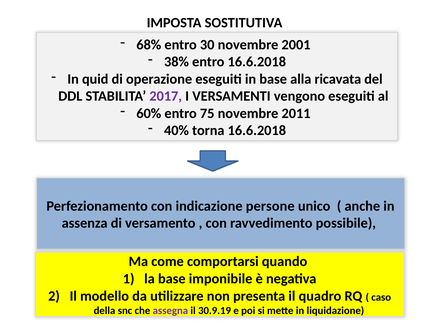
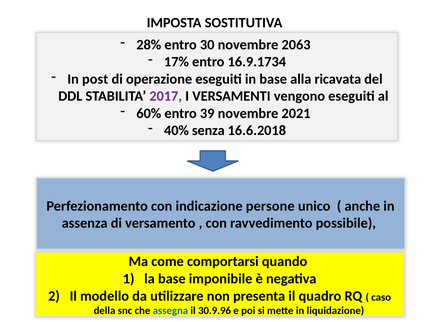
68%: 68% -> 28%
2001: 2001 -> 2063
38%: 38% -> 17%
entro 16.6.2018: 16.6.2018 -> 16.9.1734
quid: quid -> post
75: 75 -> 39
2011: 2011 -> 2021
torna: torna -> senza
assegna colour: purple -> blue
30.9.19: 30.9.19 -> 30.9.96
